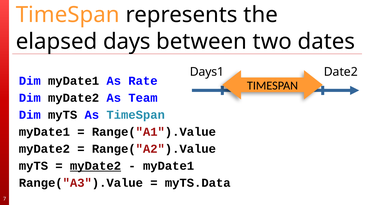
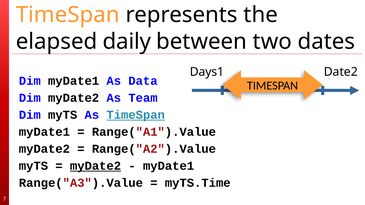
days: days -> daily
Rate: Rate -> Data
TimeSpan at (136, 115) underline: none -> present
myTS.Data: myTS.Data -> myTS.Time
